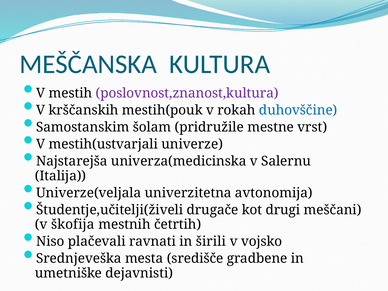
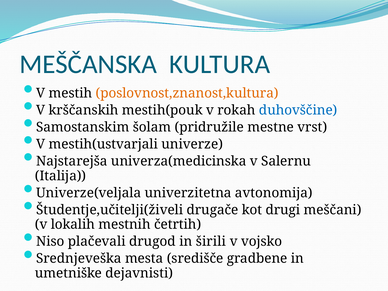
poslovnost,znanost,kultura colour: purple -> orange
škofija: škofija -> lokalih
ravnati: ravnati -> drugod
